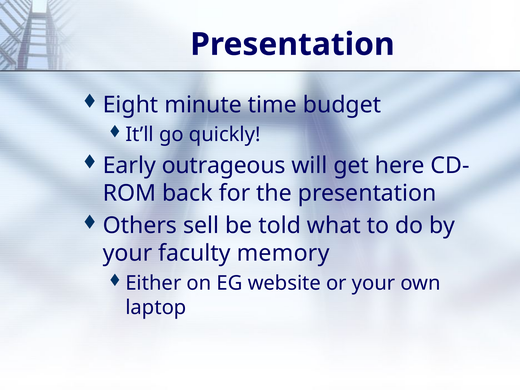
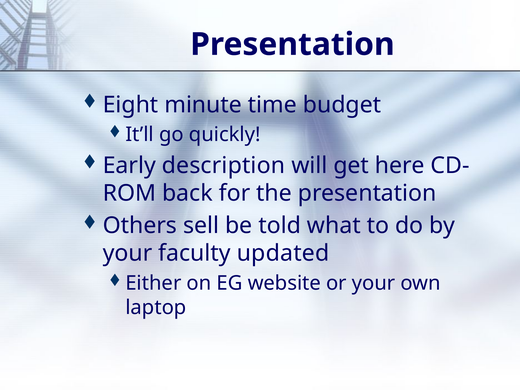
outrageous: outrageous -> description
memory: memory -> updated
